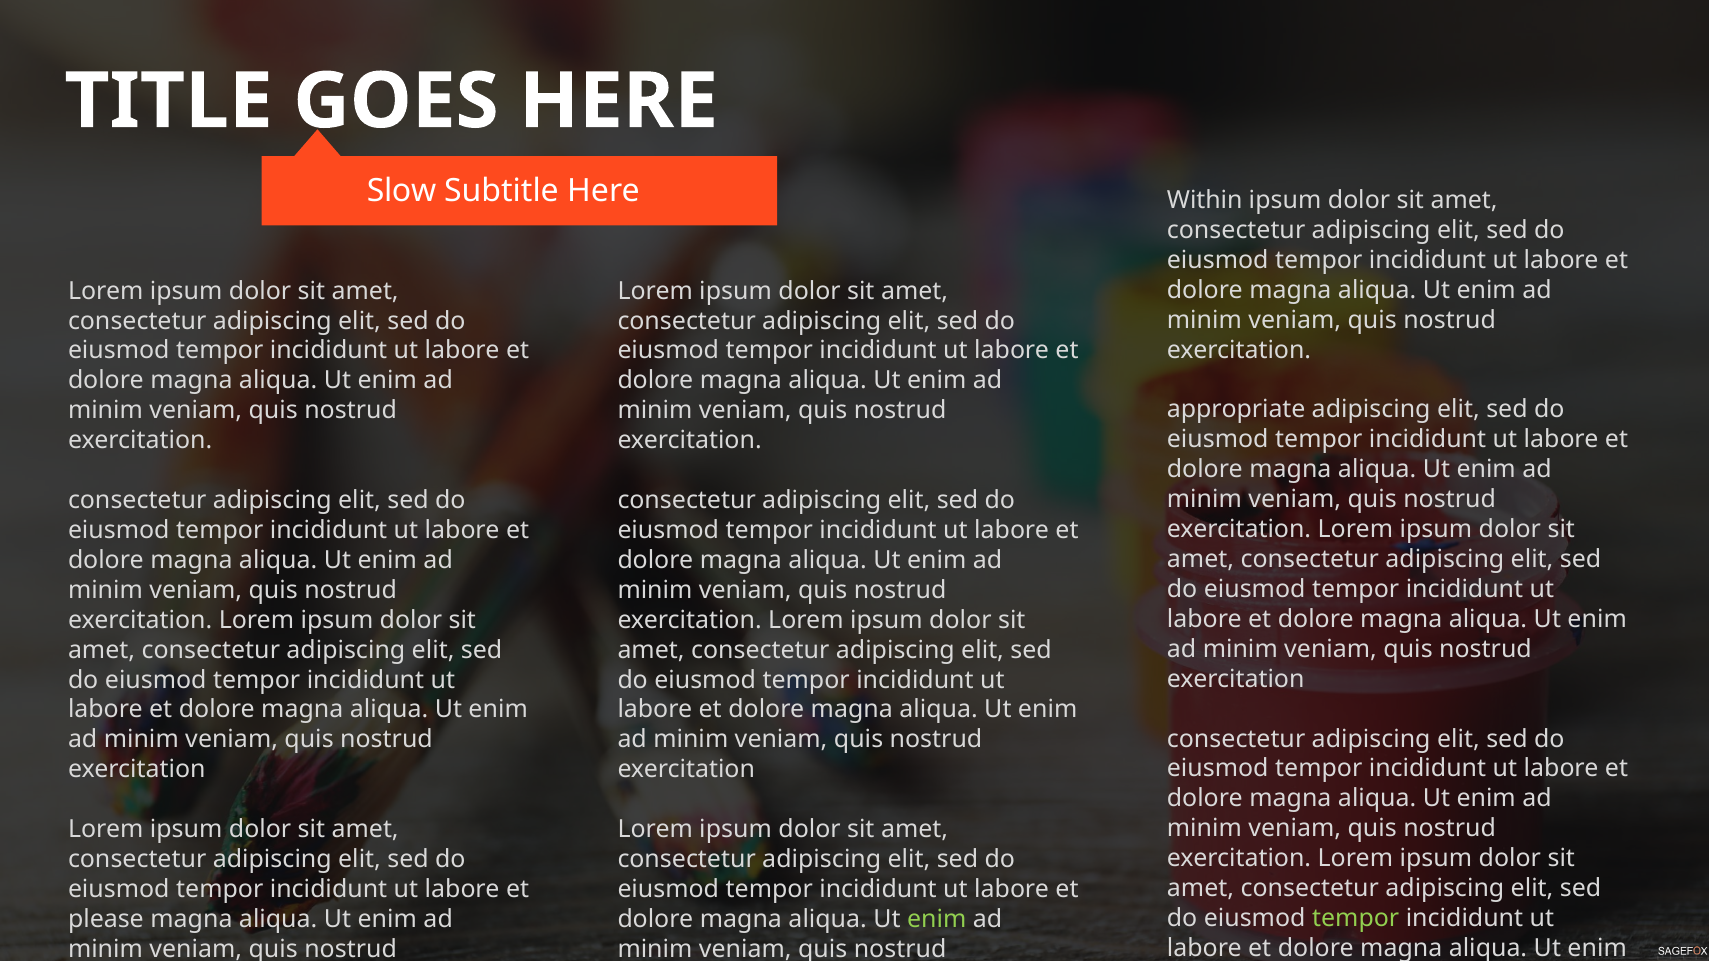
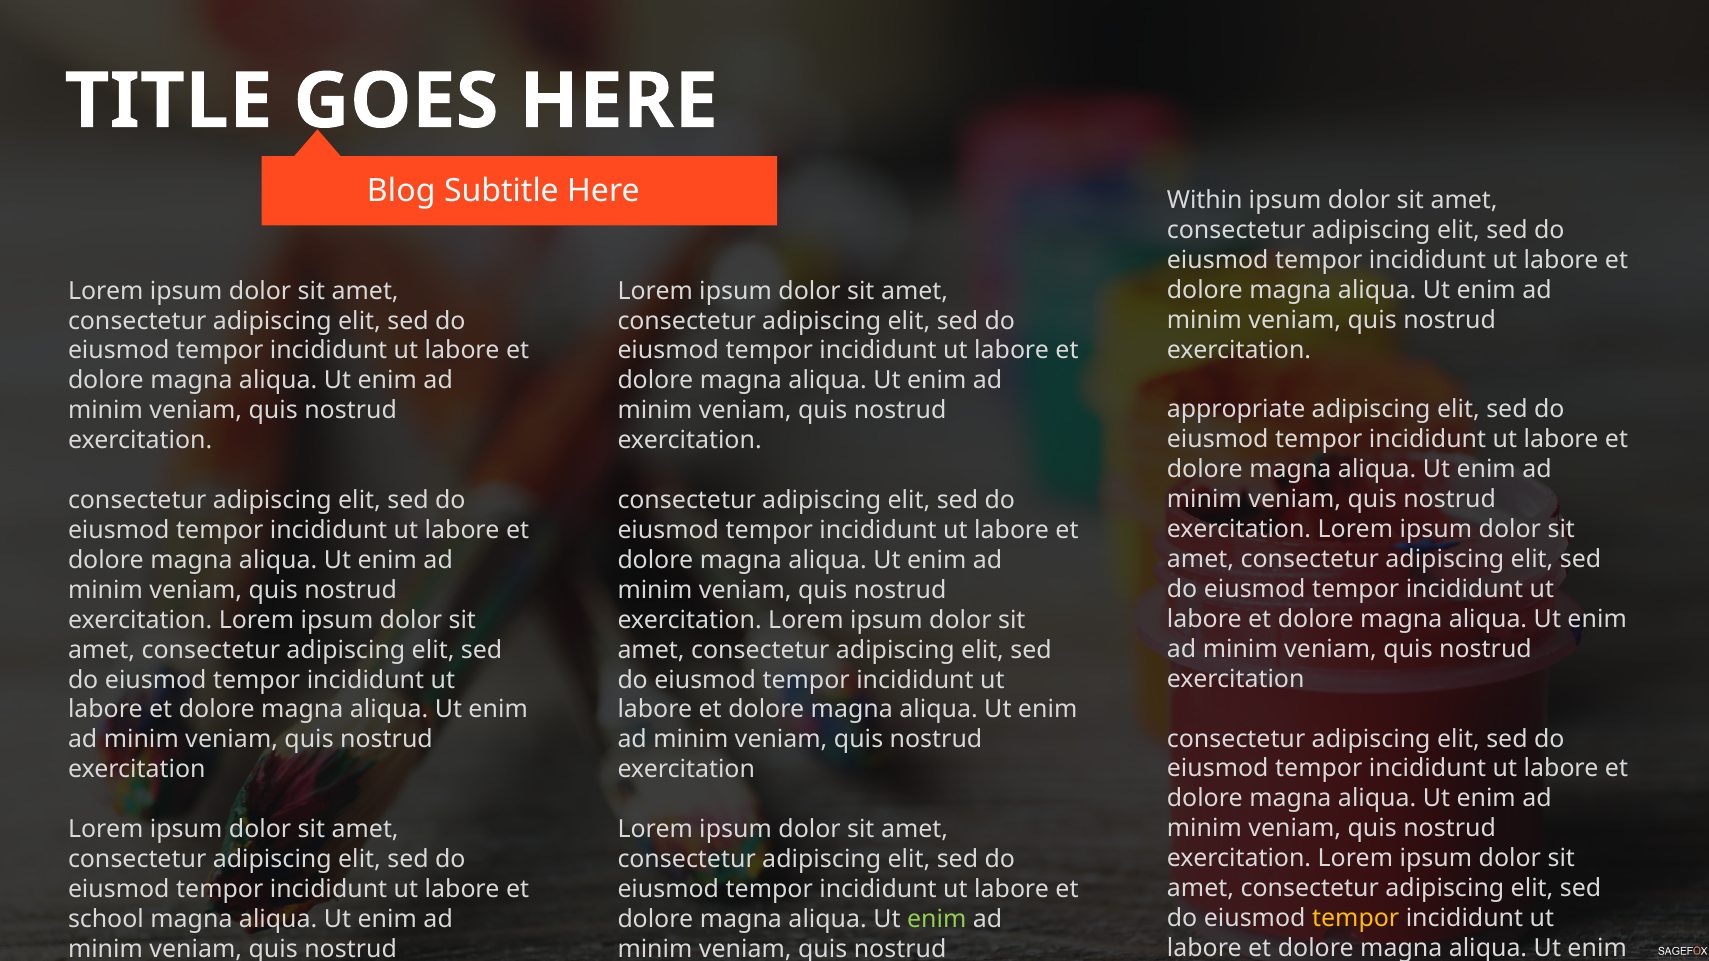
Slow: Slow -> Blog
tempor at (1356, 919) colour: light green -> yellow
please: please -> school
